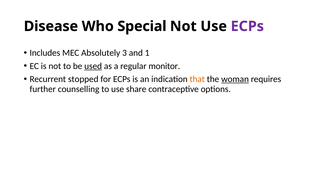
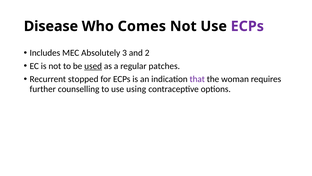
Special: Special -> Comes
1: 1 -> 2
monitor: monitor -> patches
that colour: orange -> purple
woman underline: present -> none
share: share -> using
